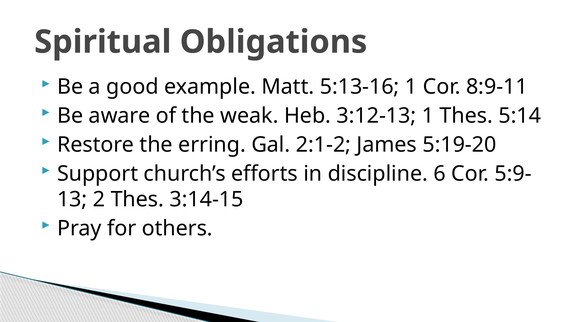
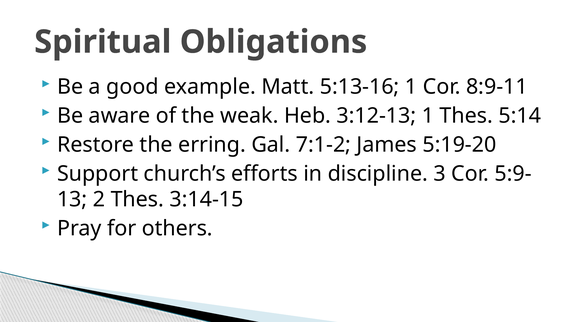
2:1-2: 2:1-2 -> 7:1-2
6: 6 -> 3
